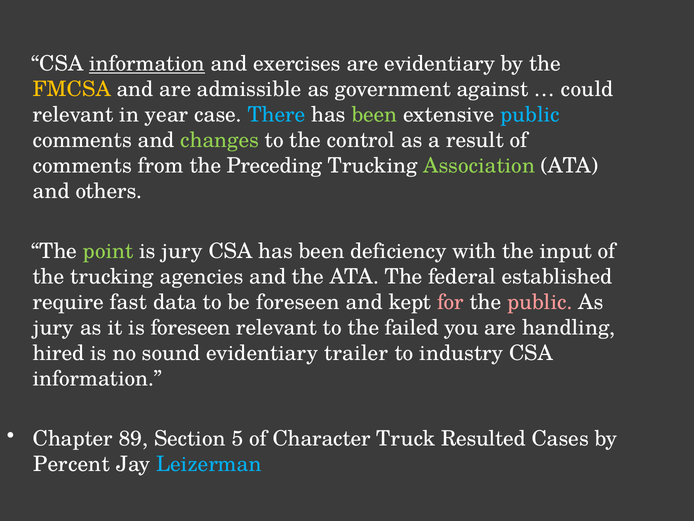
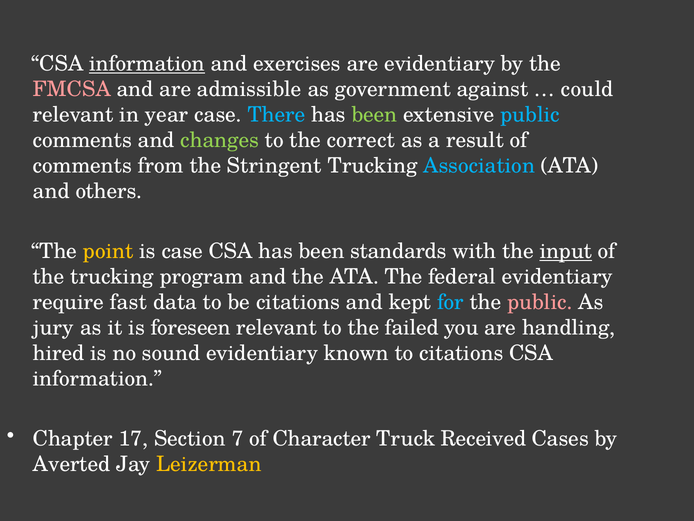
FMCSA colour: yellow -> pink
control: control -> correct
Preceding: Preceding -> Stringent
Association colour: light green -> light blue
point colour: light green -> yellow
is jury: jury -> case
deficiency: deficiency -> standards
input underline: none -> present
agencies: agencies -> program
federal established: established -> evidentiary
be foreseen: foreseen -> citations
for colour: pink -> light blue
trailer: trailer -> known
to industry: industry -> citations
89: 89 -> 17
5: 5 -> 7
Resulted: Resulted -> Received
Percent: Percent -> Averted
Leizerman colour: light blue -> yellow
